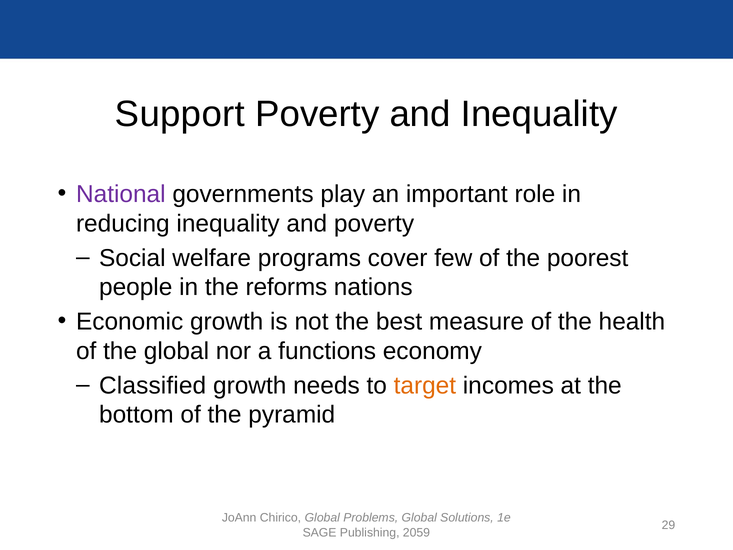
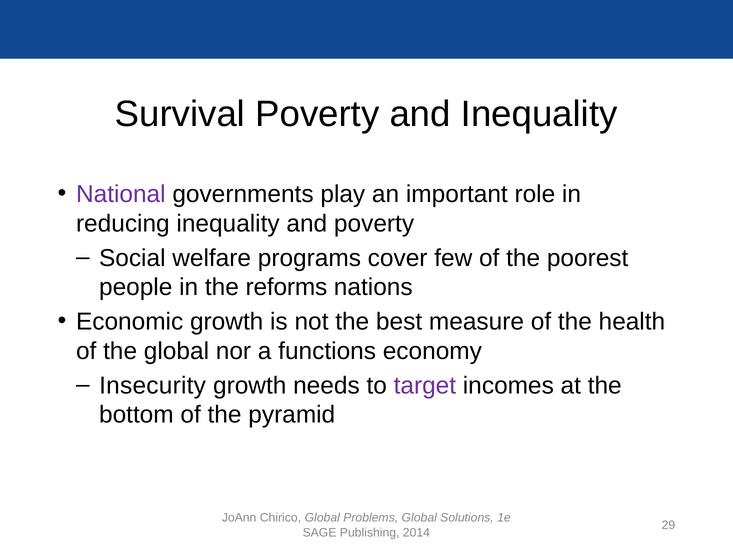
Support: Support -> Survival
Classified: Classified -> Insecurity
target colour: orange -> purple
2059: 2059 -> 2014
